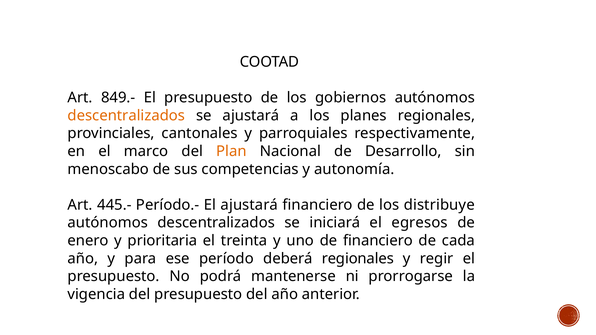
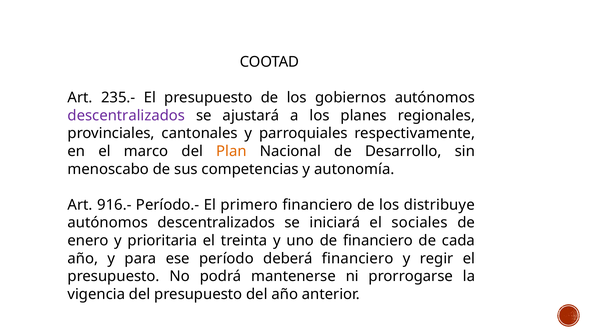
849.-: 849.- -> 235.-
descentralizados at (126, 116) colour: orange -> purple
445.-: 445.- -> 916.-
El ajustará: ajustará -> primero
egresos: egresos -> sociales
deberá regionales: regionales -> financiero
